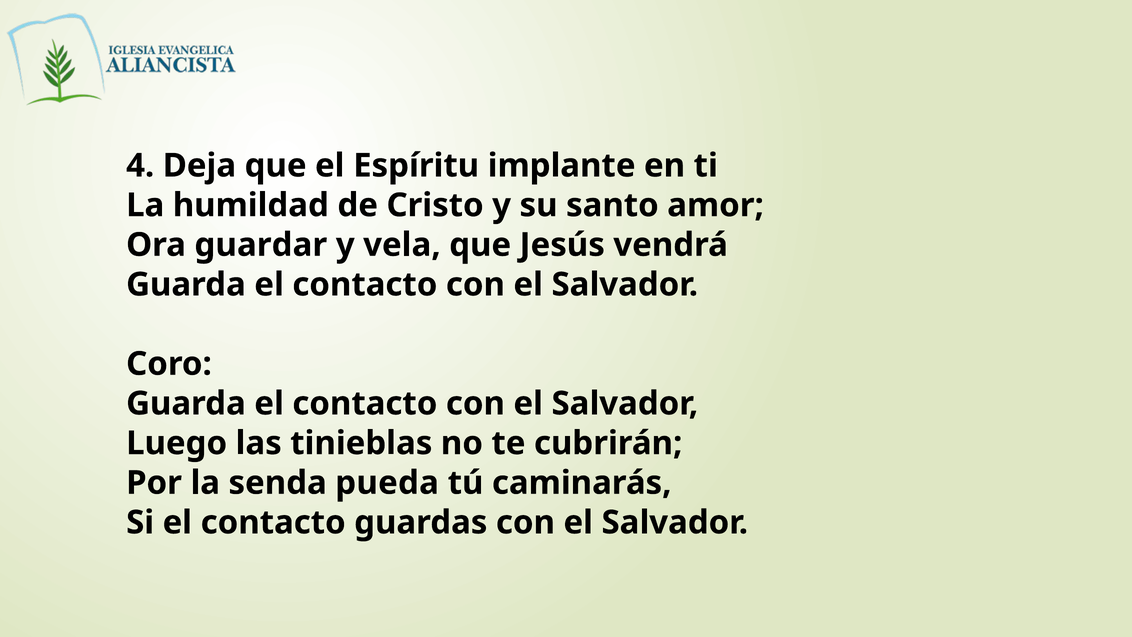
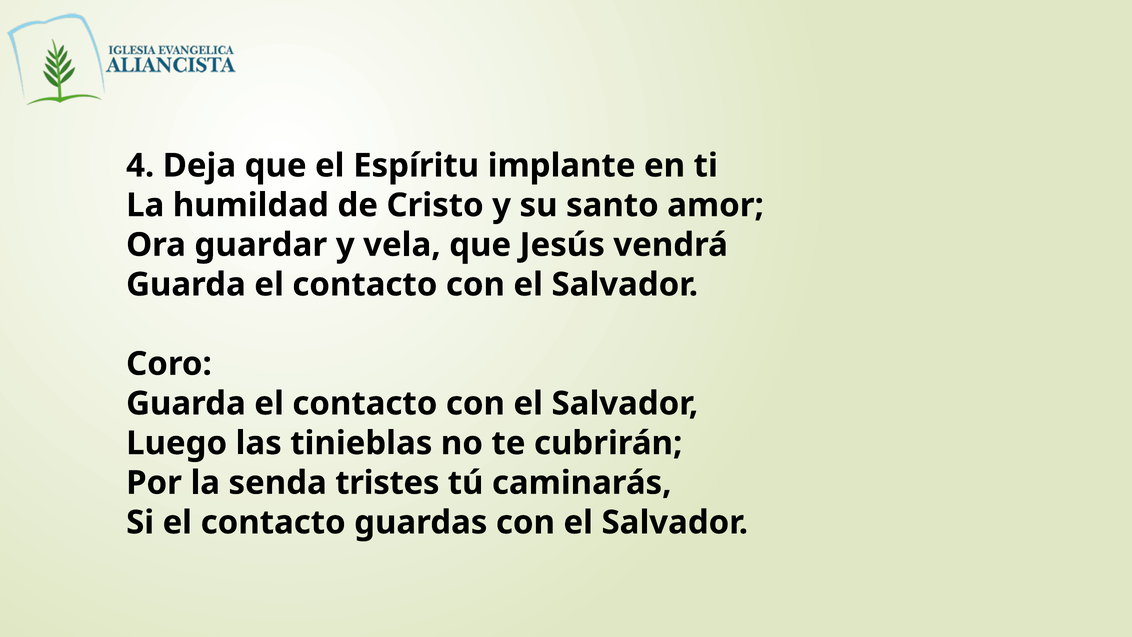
pueda: pueda -> tristes
